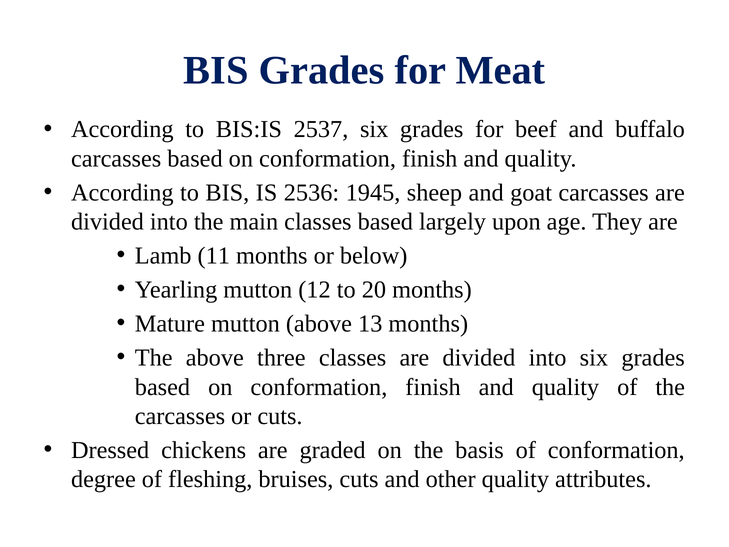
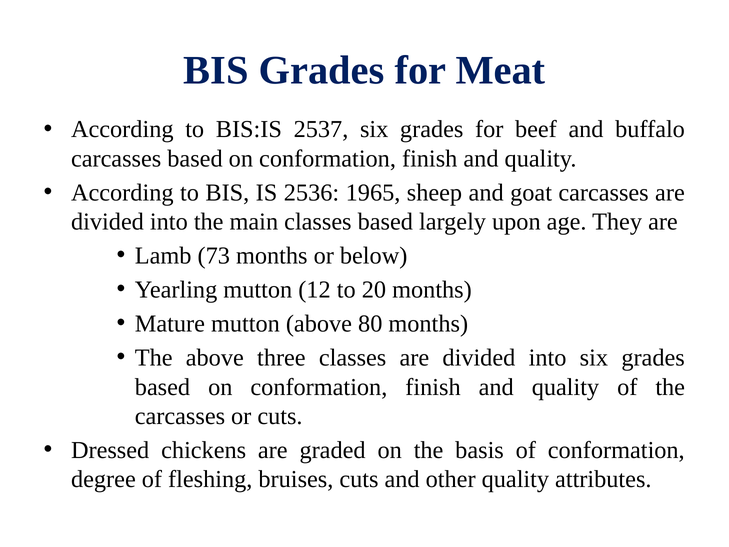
1945: 1945 -> 1965
11: 11 -> 73
13: 13 -> 80
